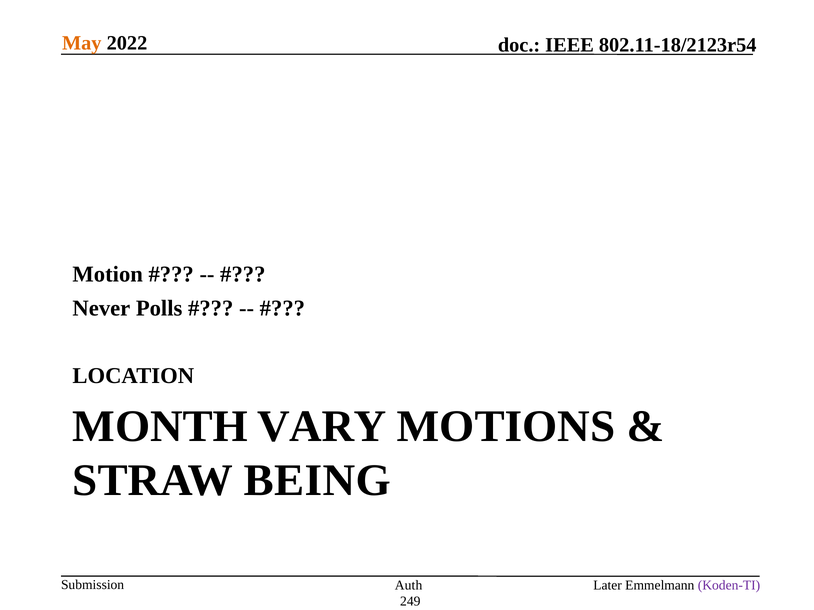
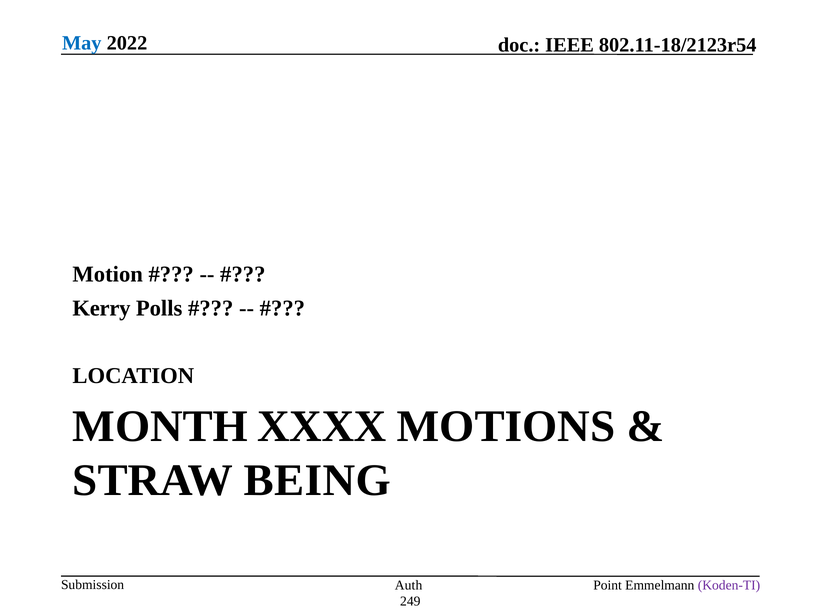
May colour: orange -> blue
Never: Never -> Kerry
VARY: VARY -> XXXX
Later: Later -> Point
